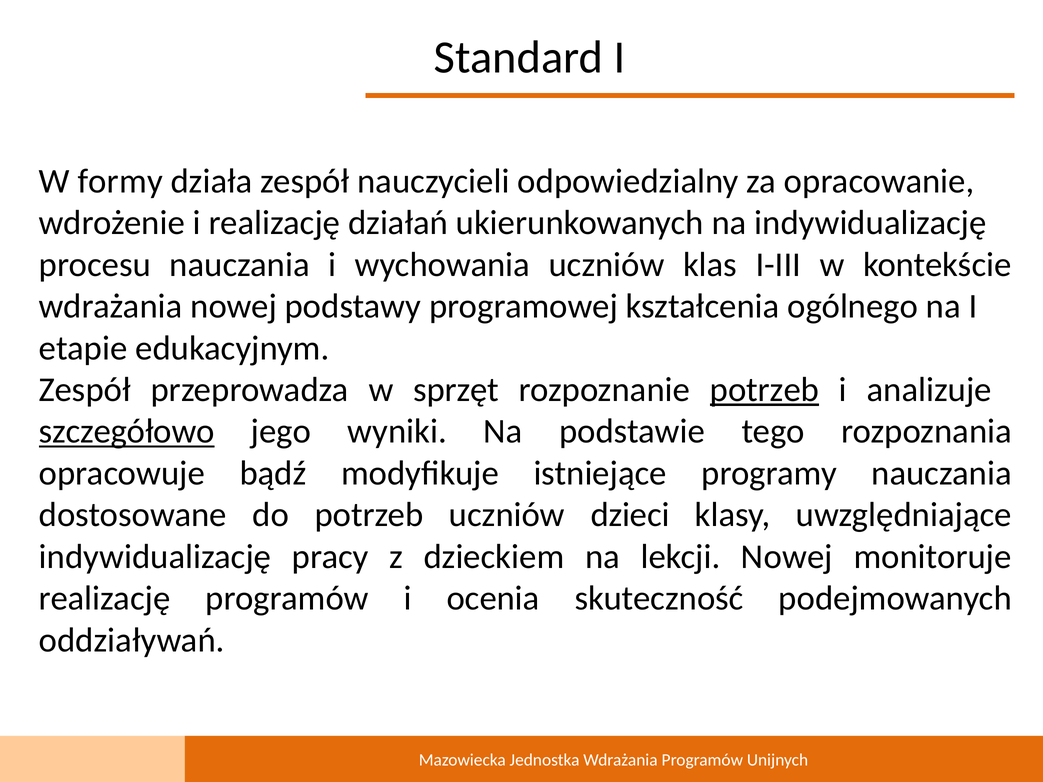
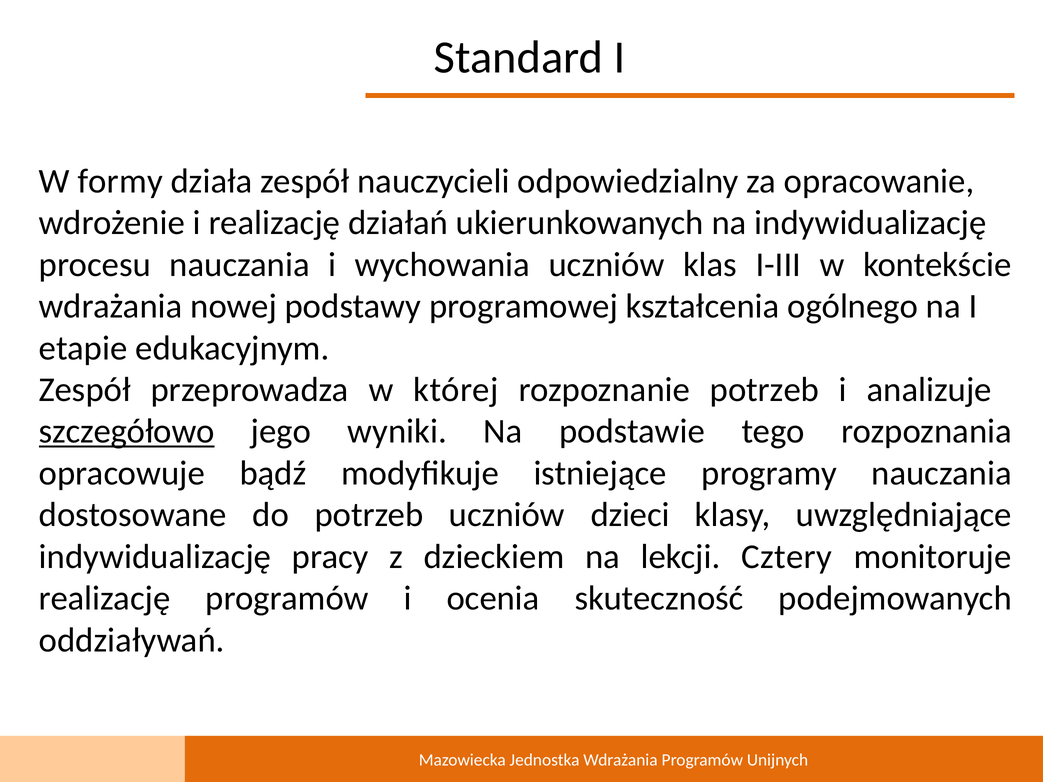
sprzęt: sprzęt -> której
potrzeb at (764, 390) underline: present -> none
lekcji Nowej: Nowej -> Cztery
